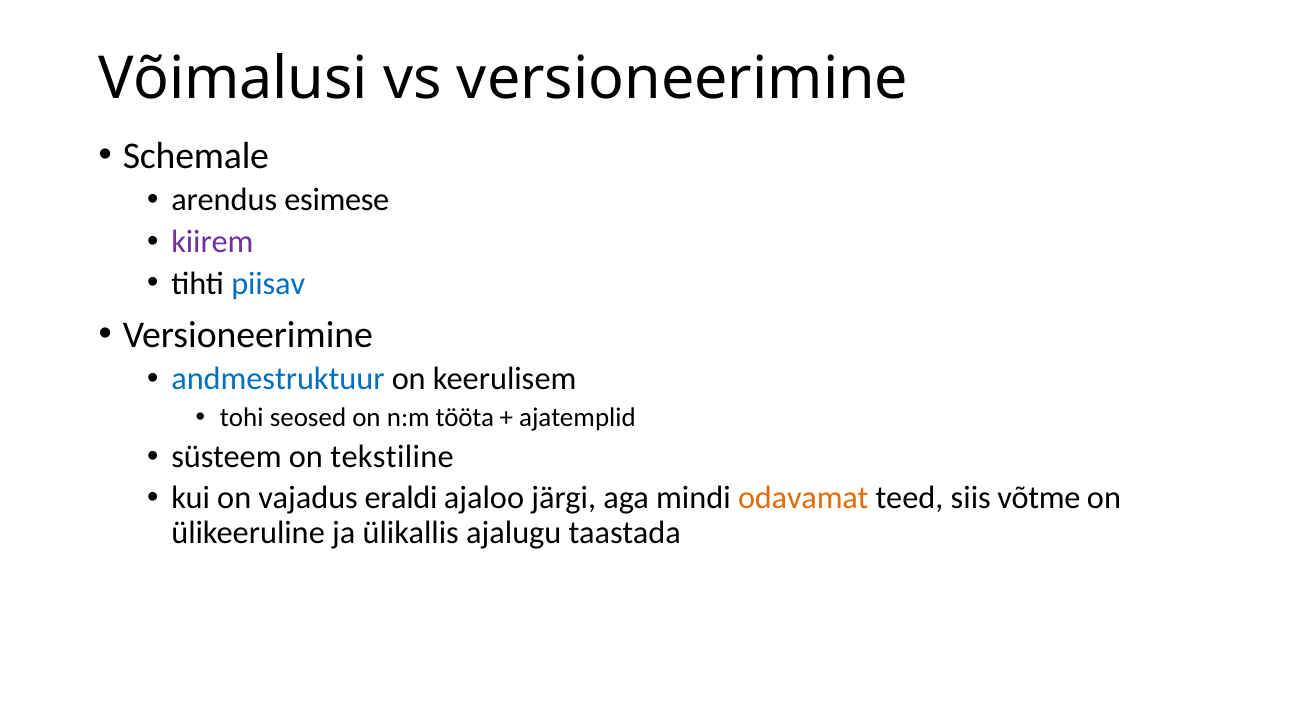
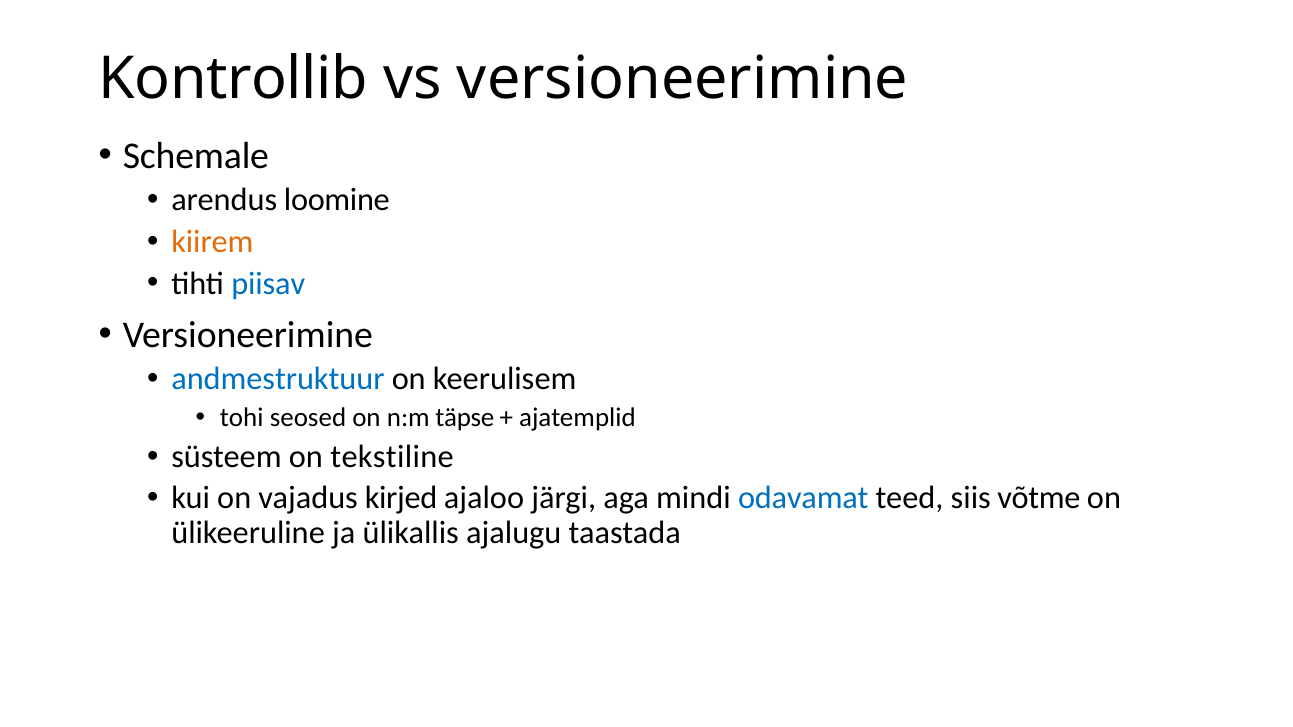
Võimalusi: Võimalusi -> Kontrollib
esimese: esimese -> loomine
kiirem colour: purple -> orange
tööta: tööta -> täpse
eraldi: eraldi -> kirjed
odavamat colour: orange -> blue
